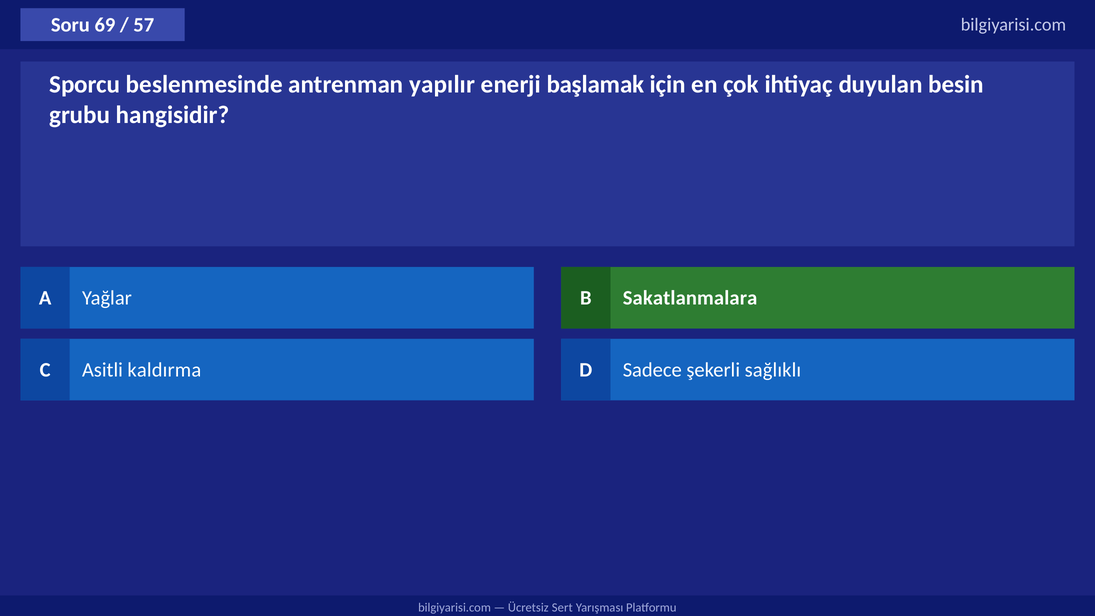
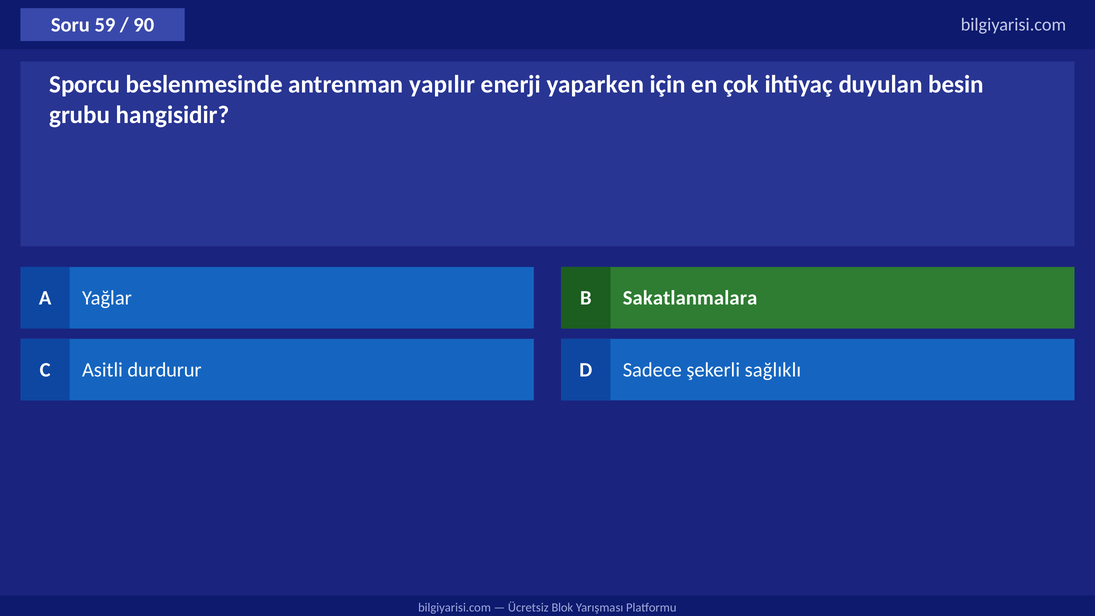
69: 69 -> 59
57: 57 -> 90
başlamak: başlamak -> yaparken
kaldırma: kaldırma -> durdurur
Sert: Sert -> Blok
